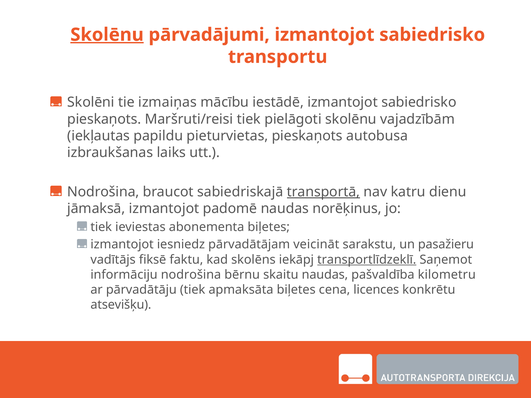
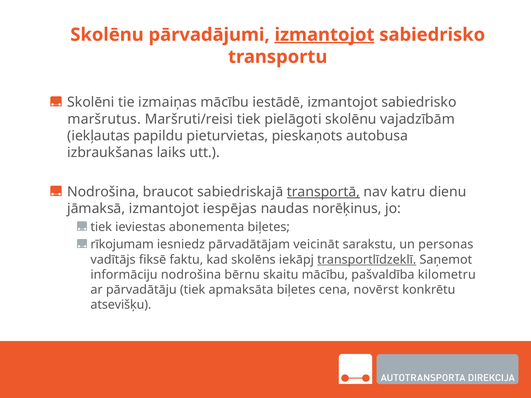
Skolēnu at (107, 35) underline: present -> none
izmantojot at (324, 35) underline: none -> present
pieskaņots at (104, 119): pieskaņots -> maršrutus
padomē: padomē -> iespējas
izmantojot at (122, 245): izmantojot -> rīkojumam
pasažieru: pasažieru -> personas
skaitu naudas: naudas -> mācību
licences: licences -> novērst
